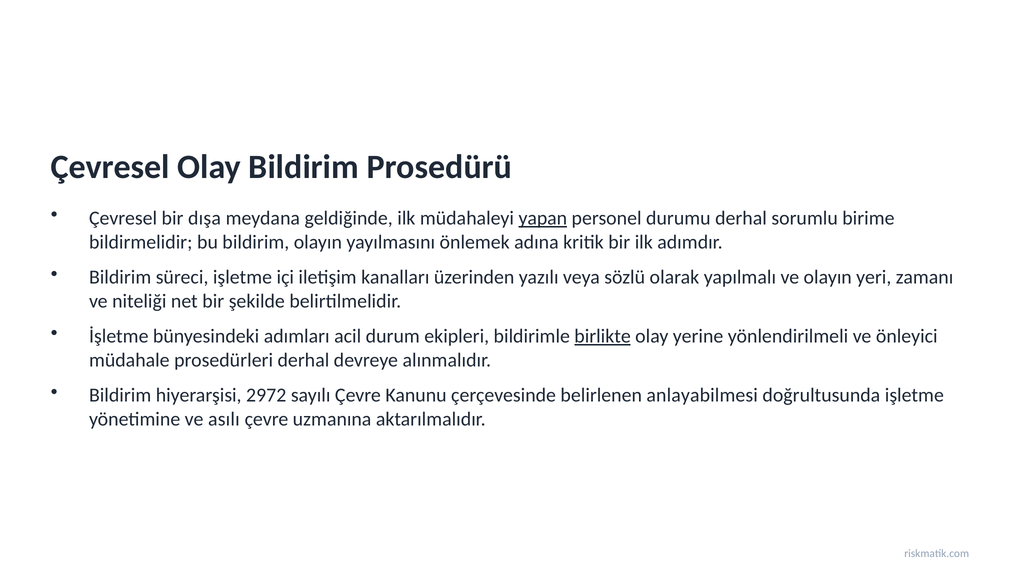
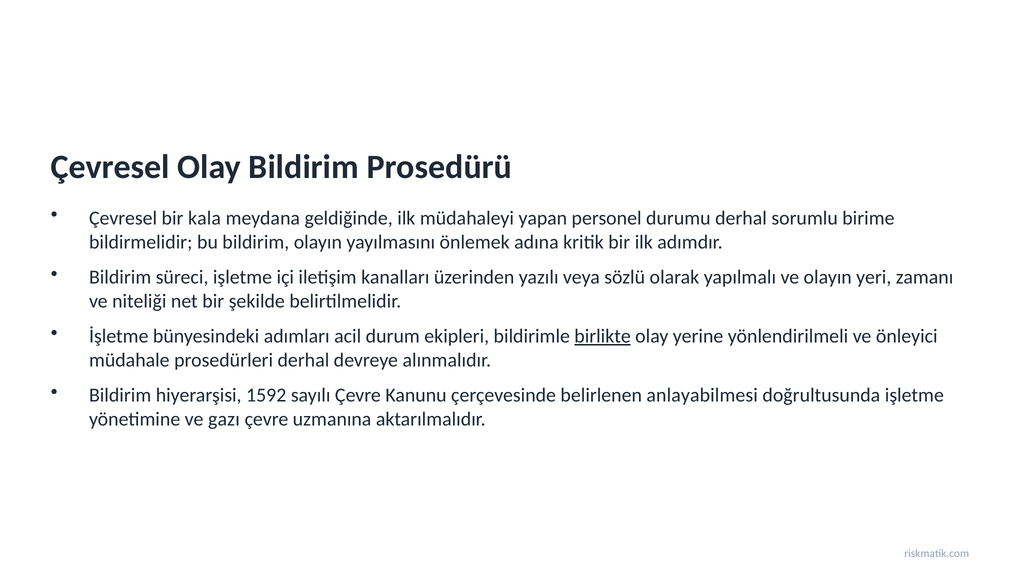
dışa: dışa -> kala
yapan underline: present -> none
2972: 2972 -> 1592
asılı: asılı -> gazı
